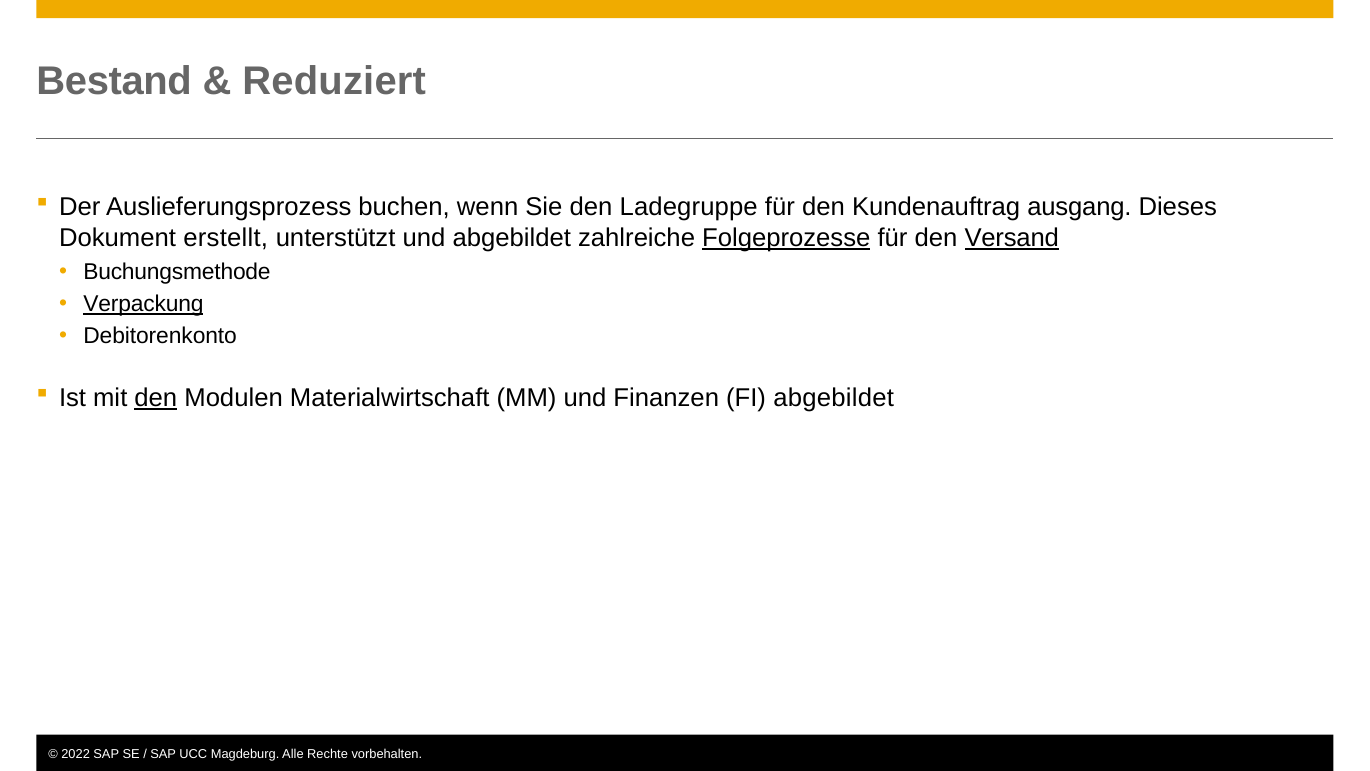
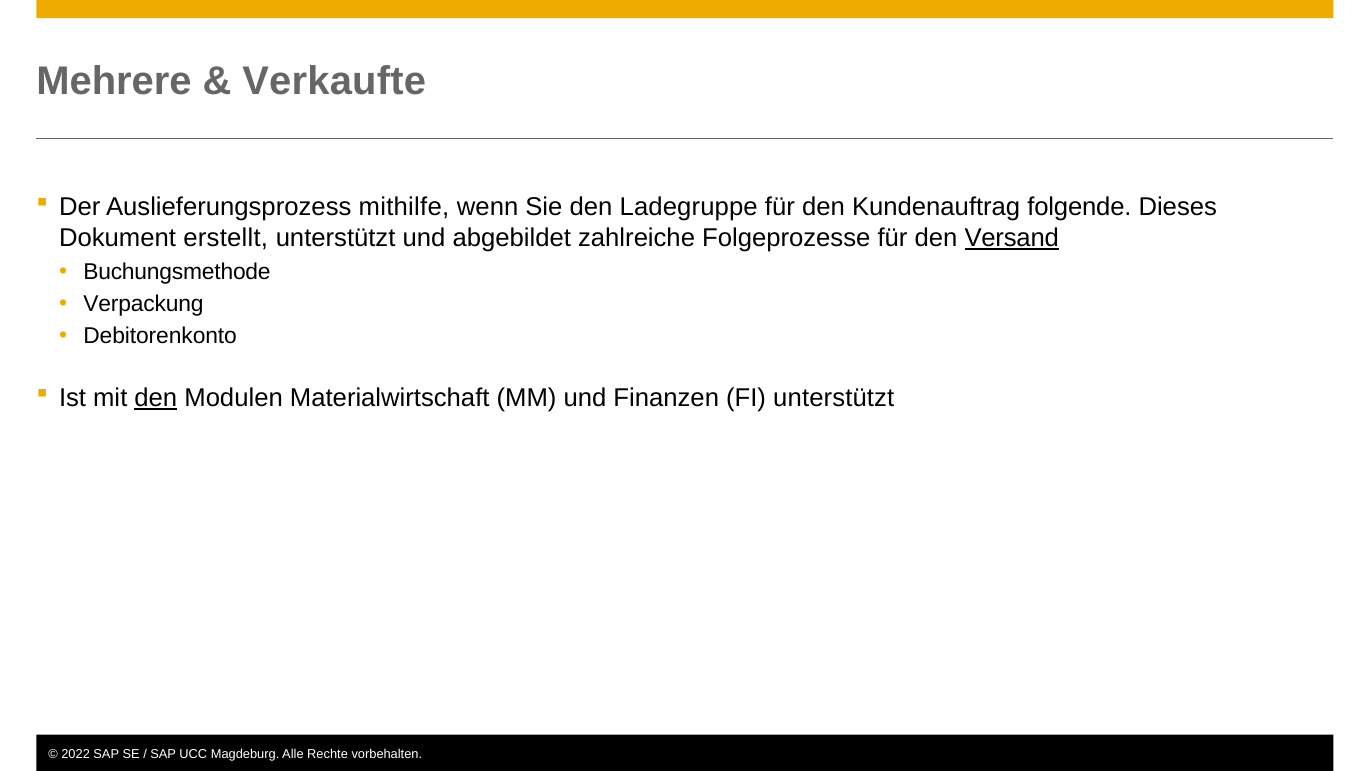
Bestand: Bestand -> Mehrere
Reduziert: Reduziert -> Verkaufte
buchen: buchen -> mithilfe
ausgang: ausgang -> folgende
Folgeprozesse underline: present -> none
Verpackung underline: present -> none
FI abgebildet: abgebildet -> unterstützt
